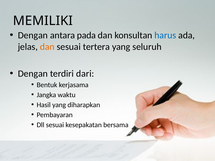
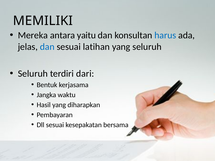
Dengan at (33, 35): Dengan -> Mereka
pada: pada -> yaitu
dan at (47, 47) colour: orange -> blue
tertera: tertera -> latihan
Dengan at (33, 74): Dengan -> Seluruh
